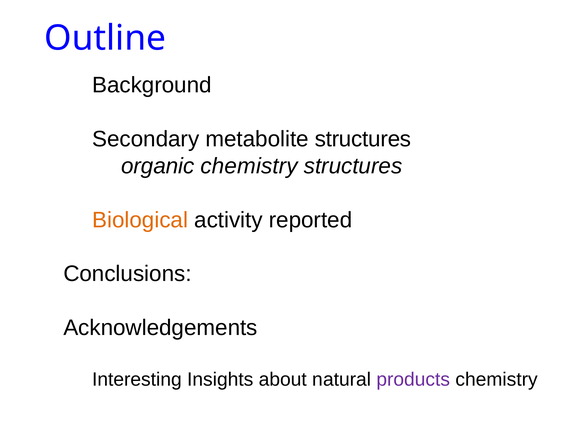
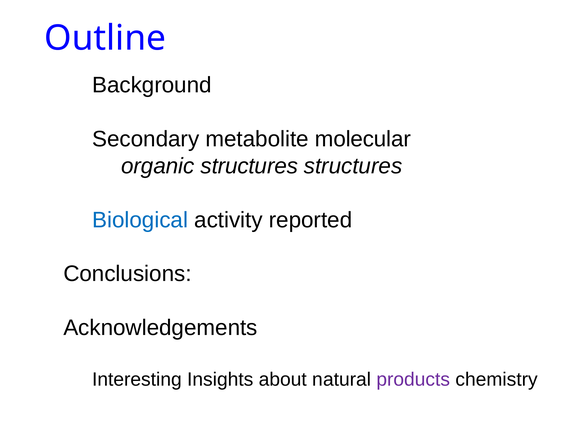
metabolite structures: structures -> molecular
organic chemistry: chemistry -> structures
Biological colour: orange -> blue
